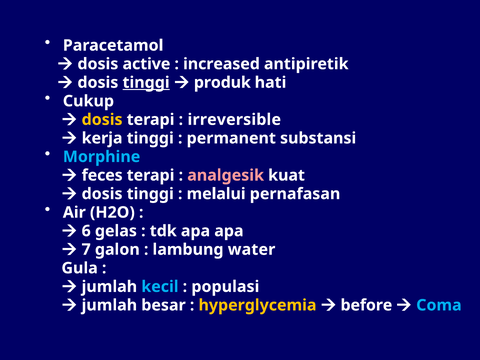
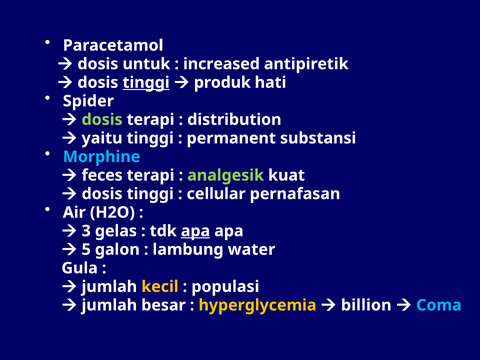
active: active -> untuk
Cukup: Cukup -> Spider
dosis at (102, 120) colour: yellow -> light green
irreversible: irreversible -> distribution
kerja: kerja -> yaitu
analgesik colour: pink -> light green
melalui: melalui -> cellular
6: 6 -> 3
apa at (195, 231) underline: none -> present
7: 7 -> 5
kecil colour: light blue -> yellow
before: before -> billion
